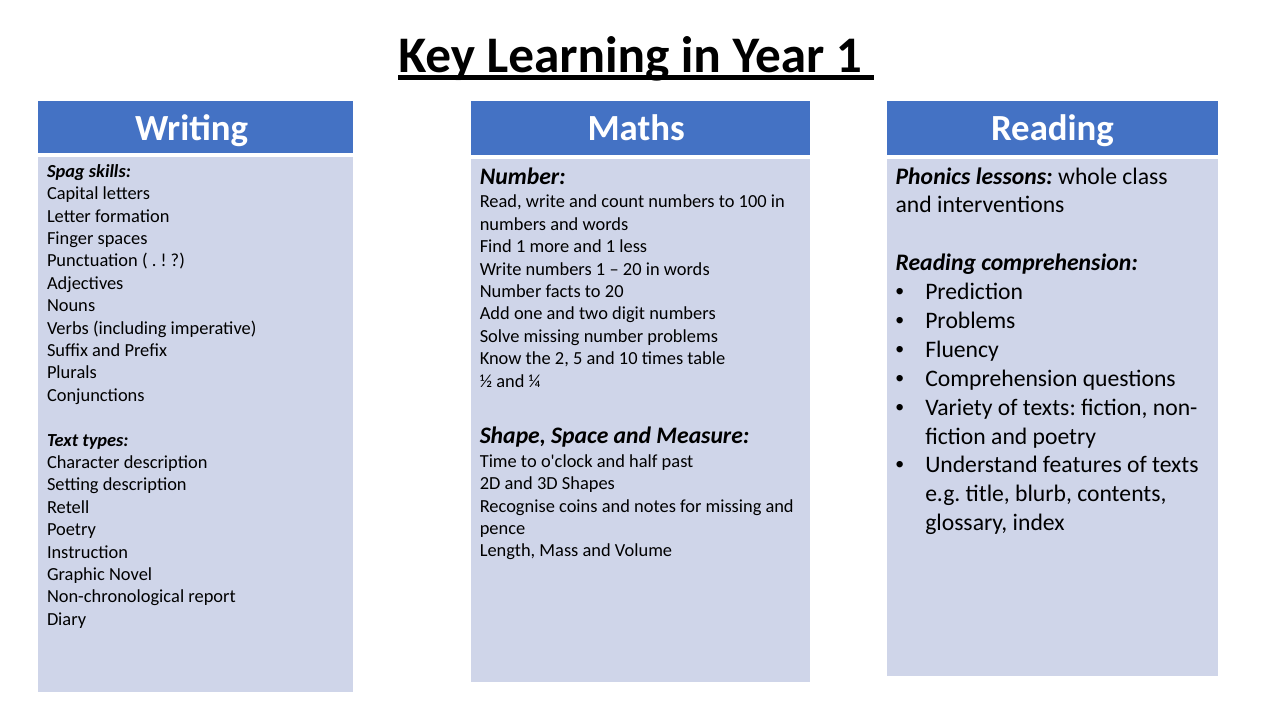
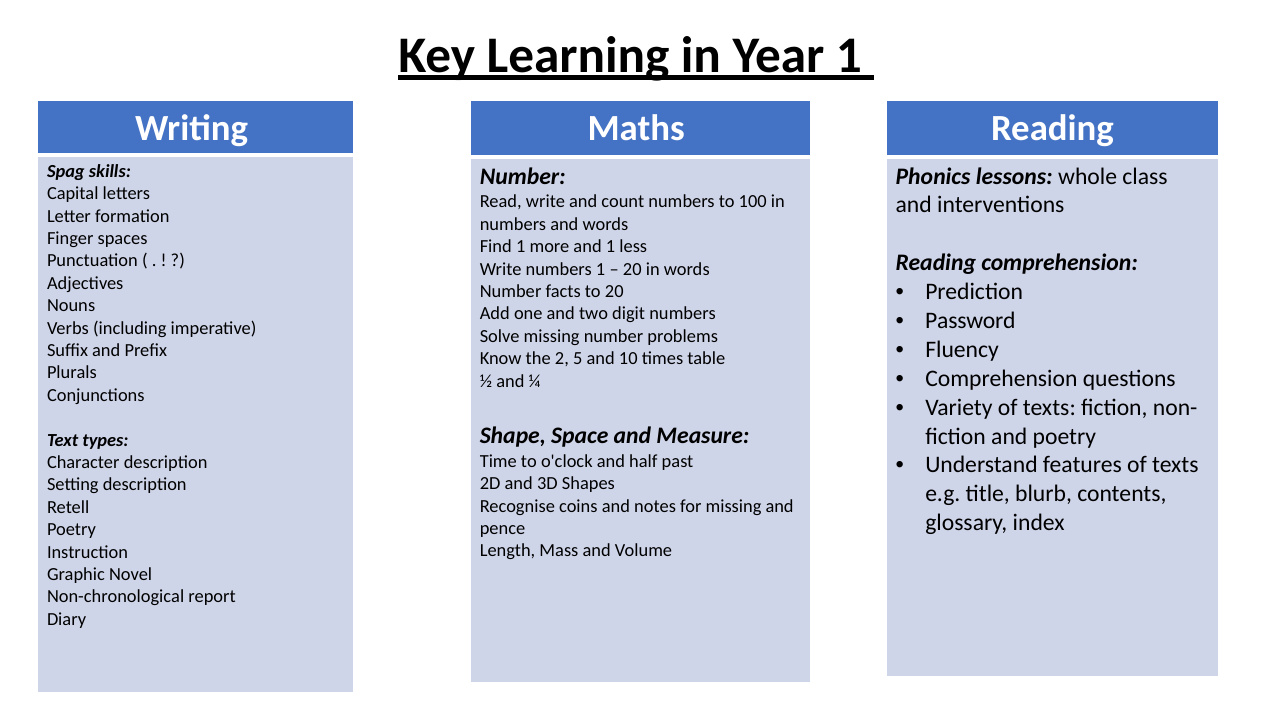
Problems at (970, 321): Problems -> Password
